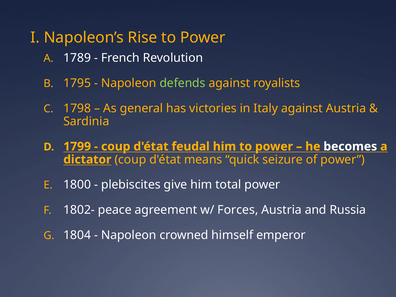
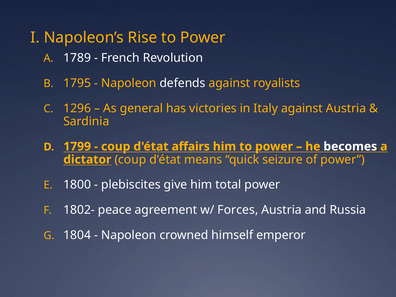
defends colour: light green -> white
1798: 1798 -> 1296
feudal: feudal -> affairs
